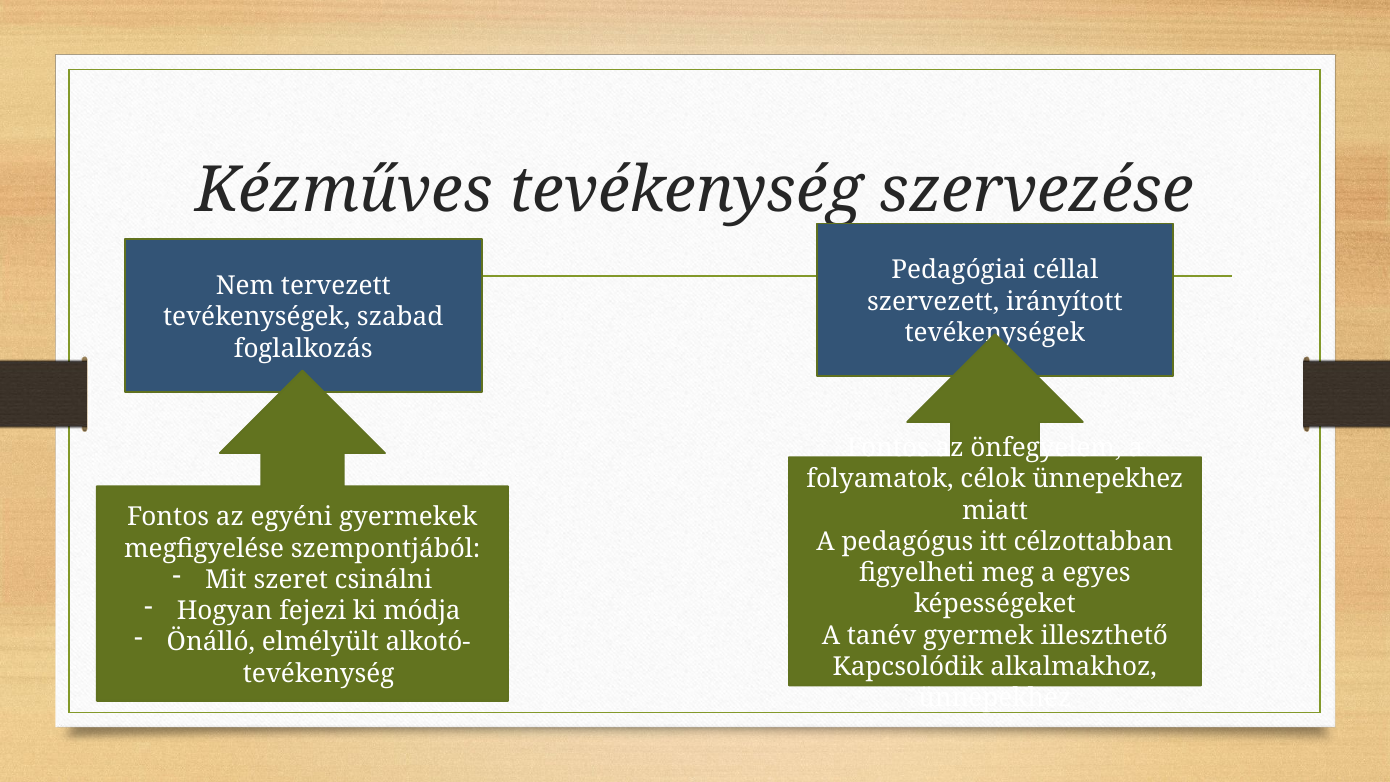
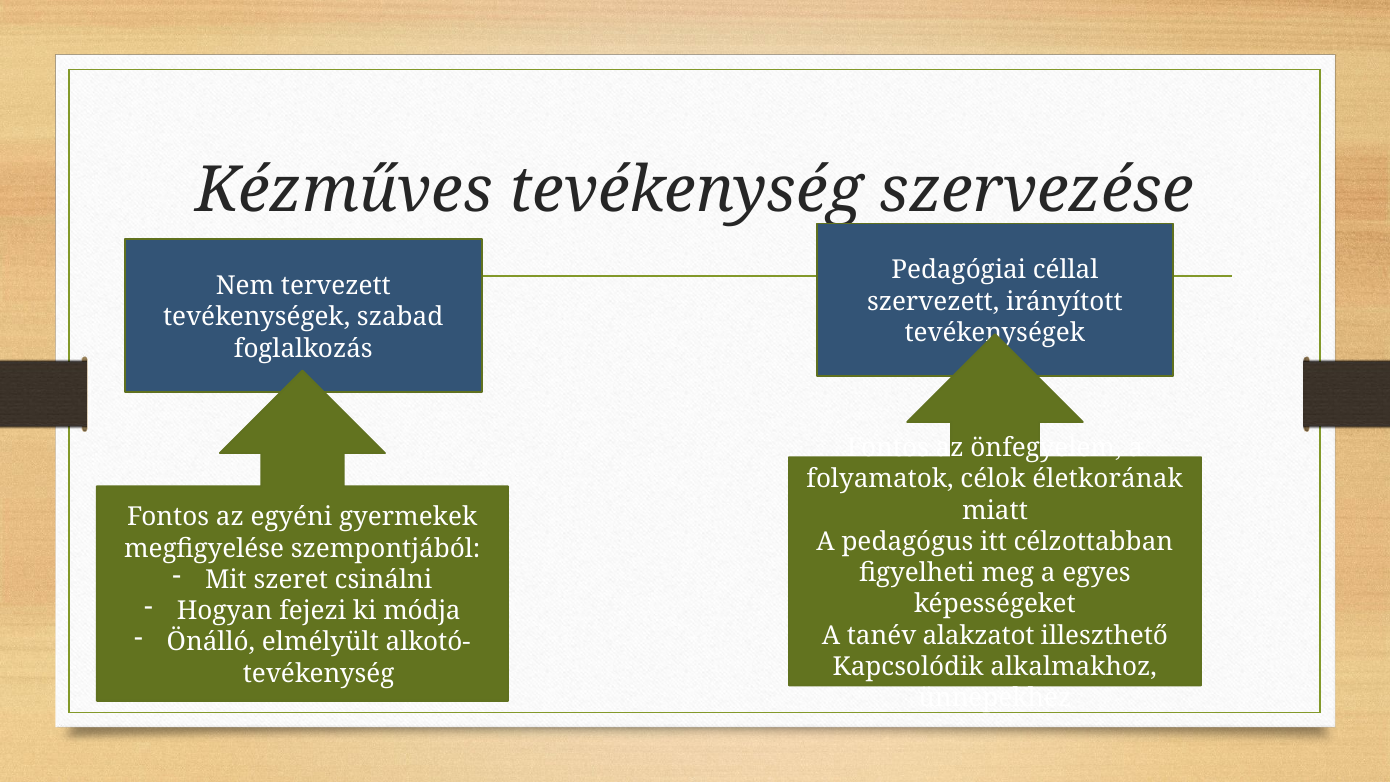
célok ünnepekhez: ünnepekhez -> életkorának
gyermek: gyermek -> alakzatot
